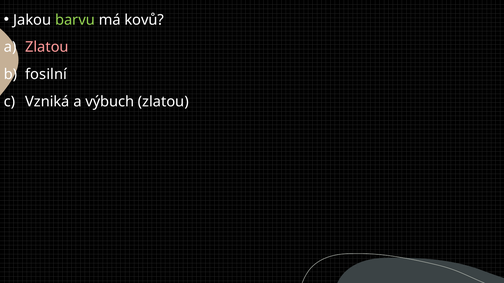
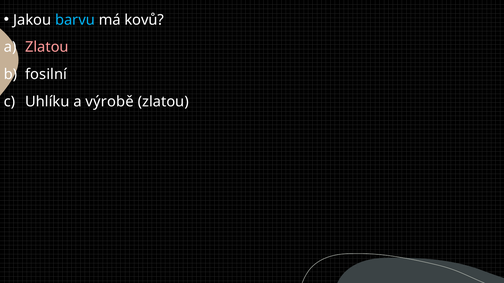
barvu colour: light green -> light blue
Vzniká: Vzniká -> Uhlíku
výbuch: výbuch -> výrobě
